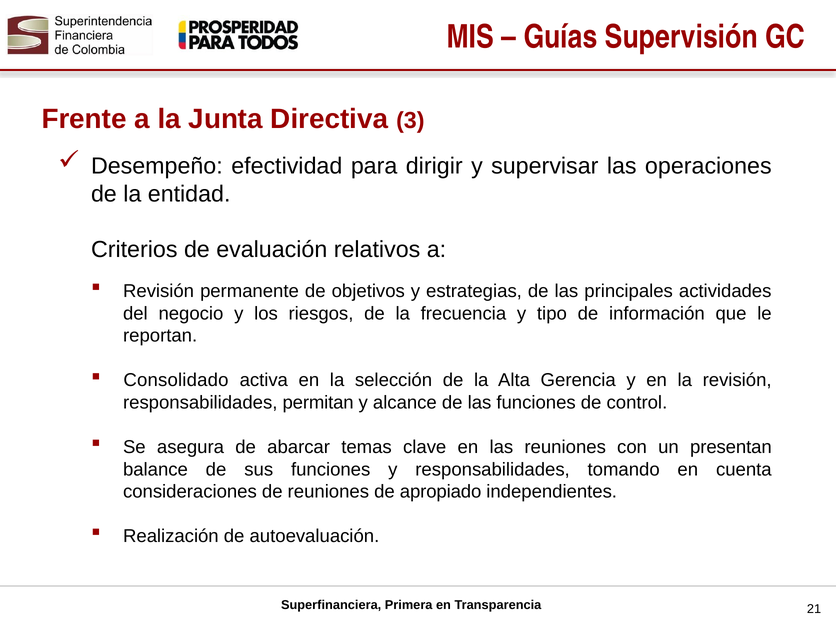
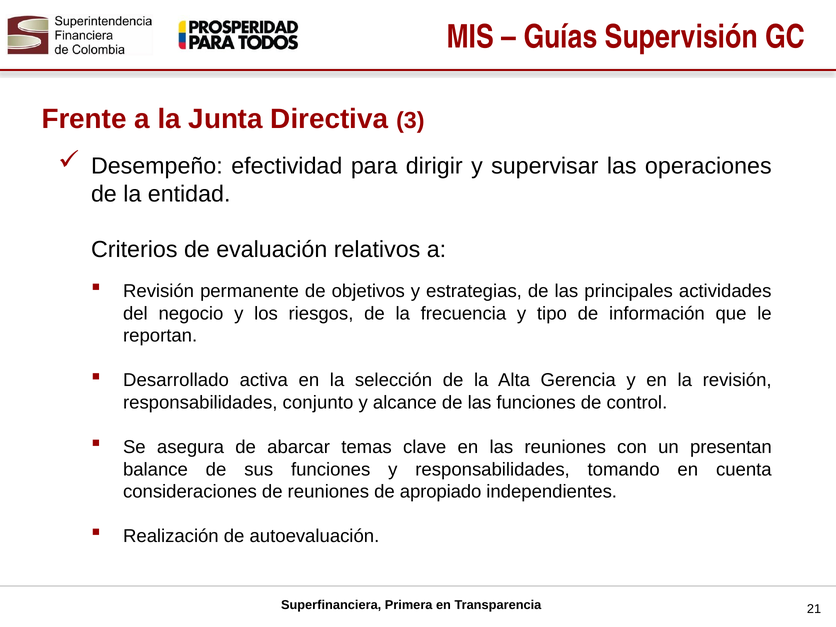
Consolidado: Consolidado -> Desarrollado
permitan: permitan -> conjunto
